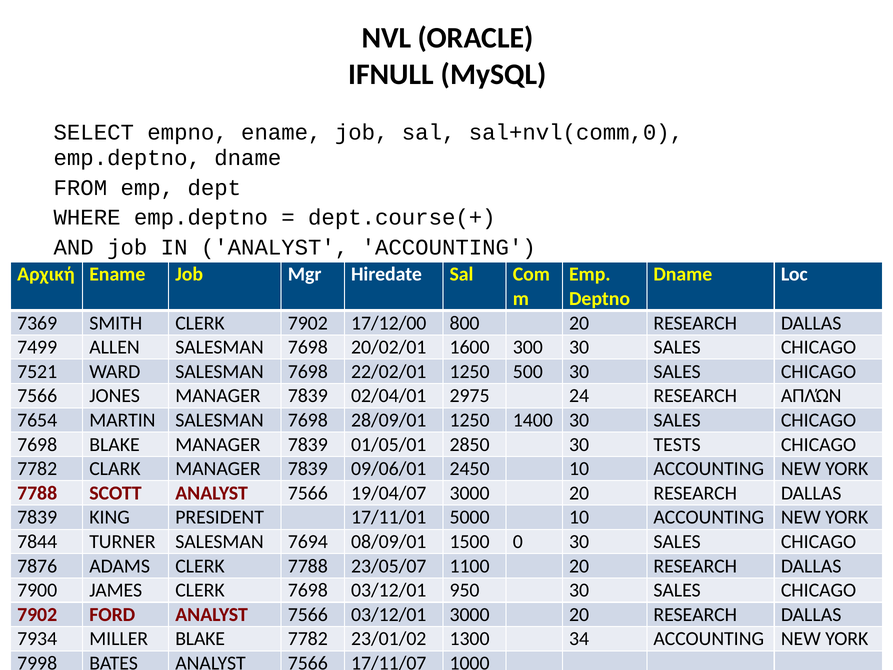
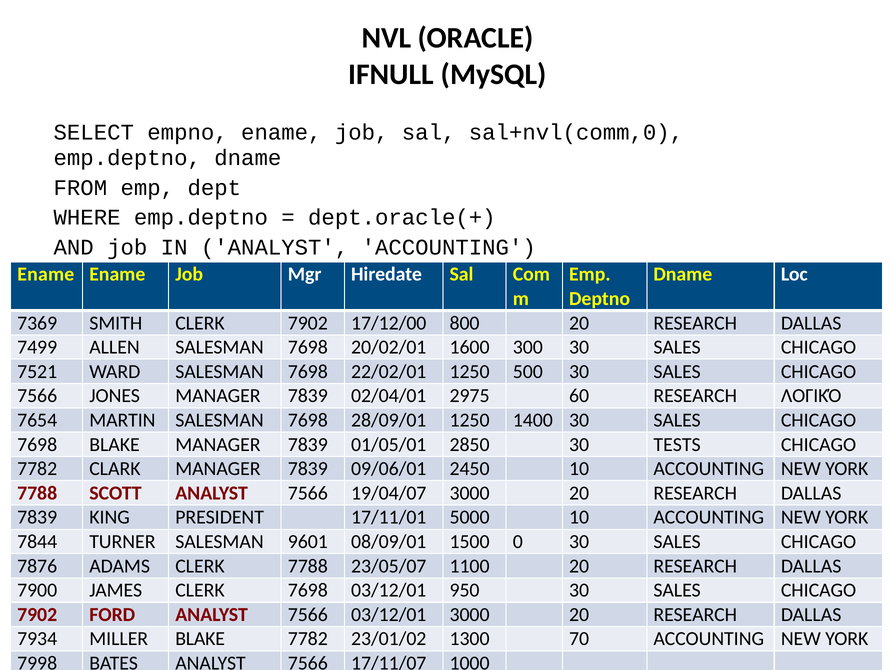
dept.course(+: dept.course(+ -> dept.oracle(+
Αρχική at (46, 274): Αρχική -> Ename
24: 24 -> 60
ΑΠΛΏΝ: ΑΠΛΏΝ -> ΛΟΓΙΚΌ
7694: 7694 -> 9601
34: 34 -> 70
